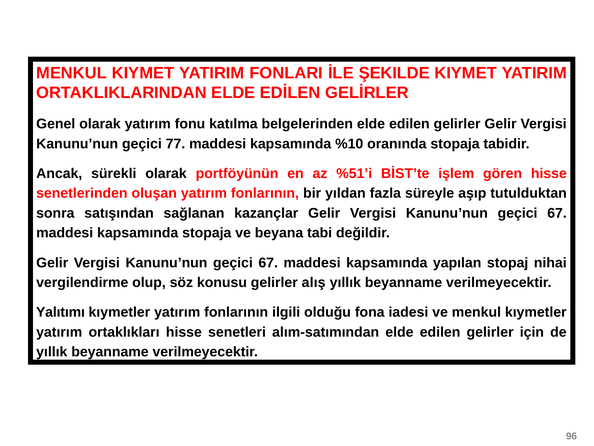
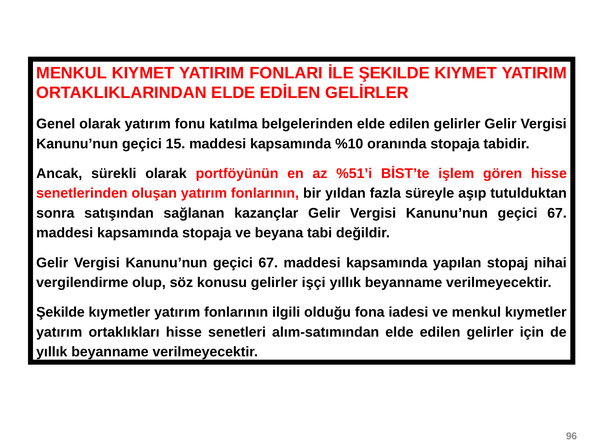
77: 77 -> 15
alış: alış -> işçi
Yalıtımı at (60, 312): Yalıtımı -> Şekilde
